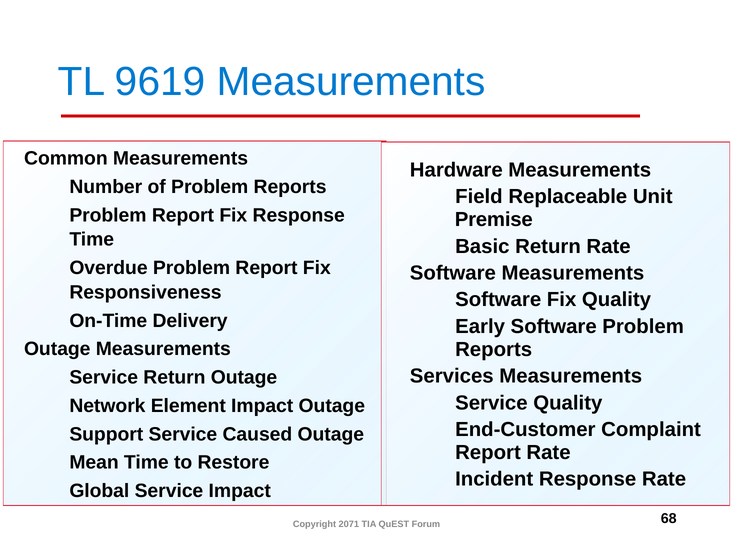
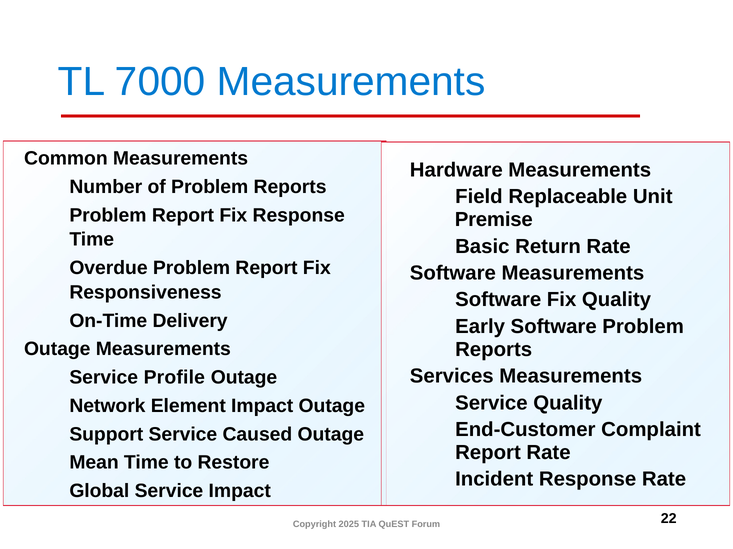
9619: 9619 -> 7000
Service Return: Return -> Profile
2071: 2071 -> 2025
68: 68 -> 22
